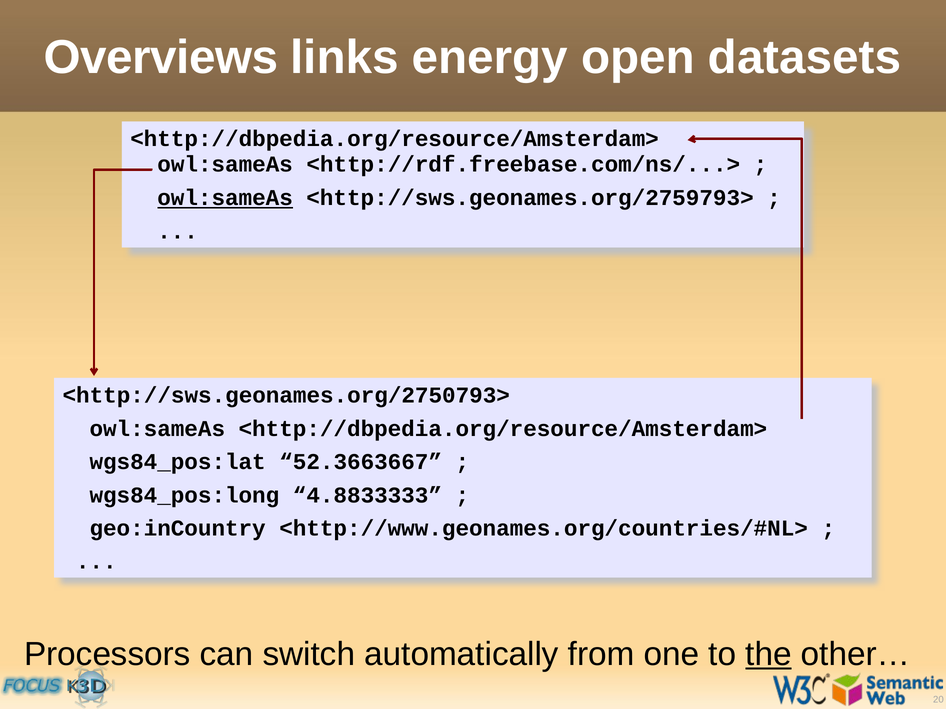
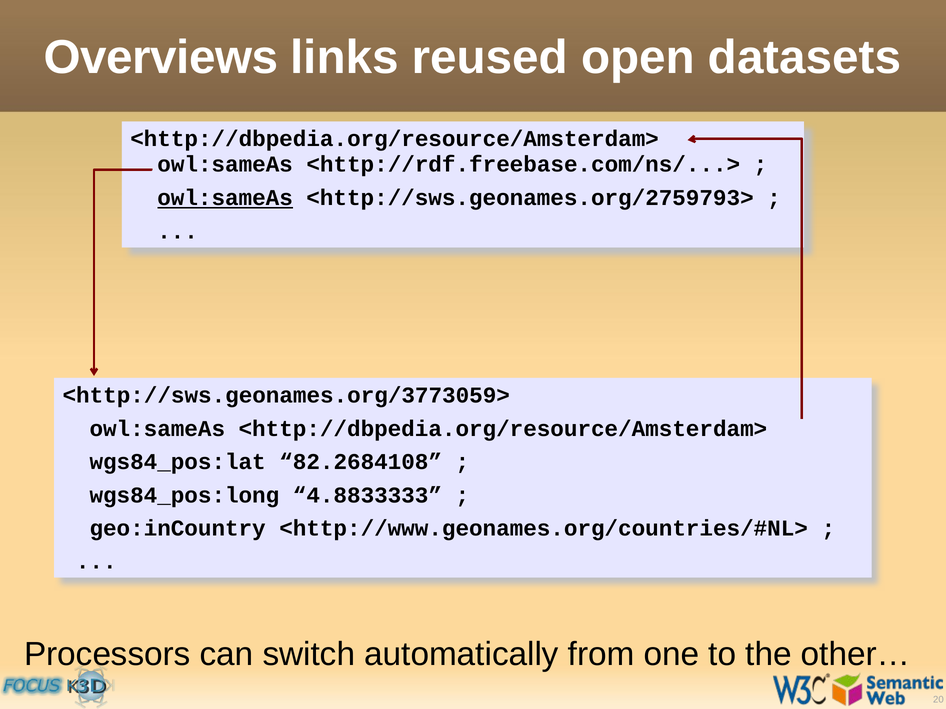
energy: energy -> reused
<http://sws.geonames.org/2750793>: <http://sws.geonames.org/2750793> -> <http://sws.geonames.org/3773059>
52.3663667: 52.3663667 -> 82.2684108
the underline: present -> none
